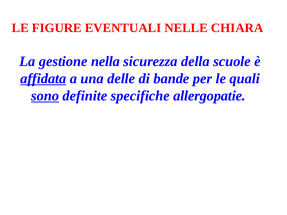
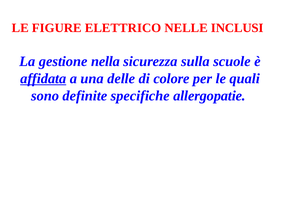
EVENTUALI: EVENTUALI -> ELETTRICO
CHIARA: CHIARA -> INCLUSI
della: della -> sulla
bande: bande -> colore
sono underline: present -> none
